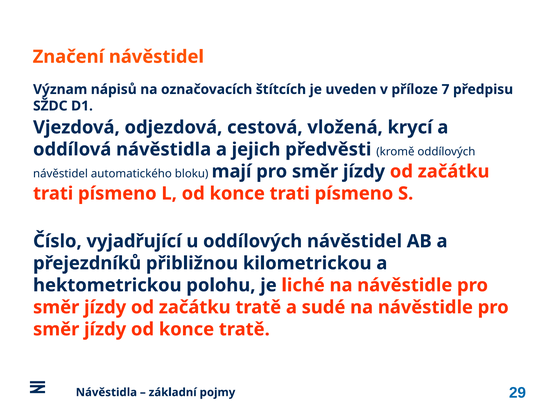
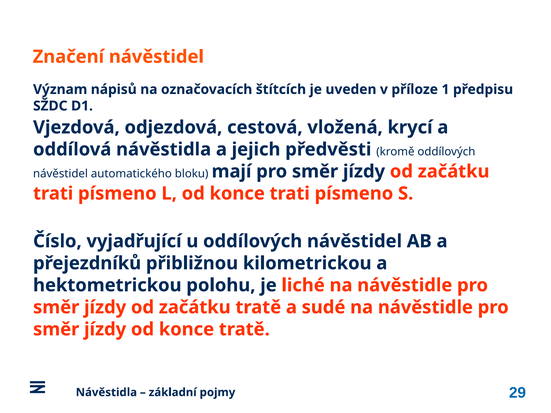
7: 7 -> 1
